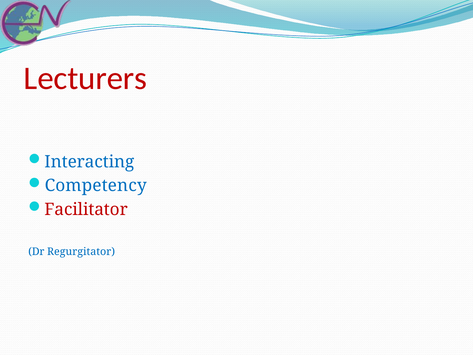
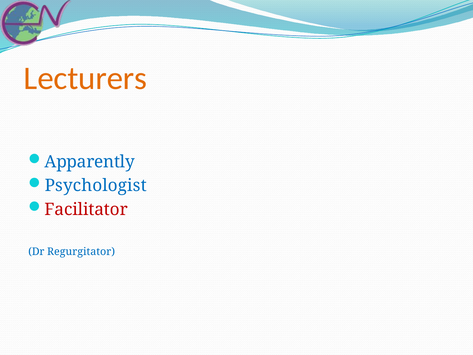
Lecturers colour: red -> orange
Interacting: Interacting -> Apparently
Competency: Competency -> Psychologist
